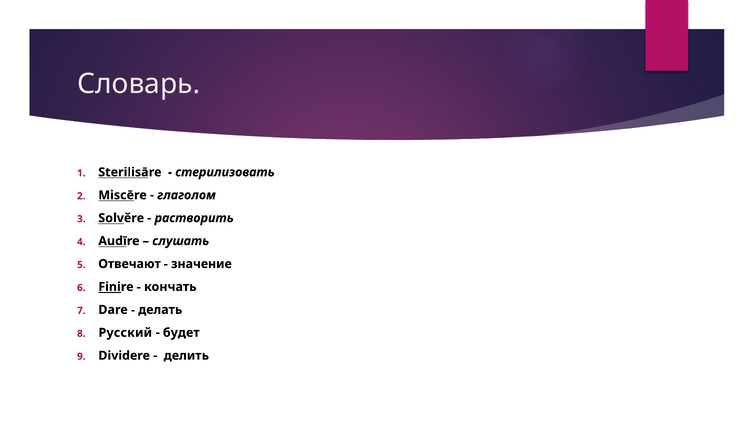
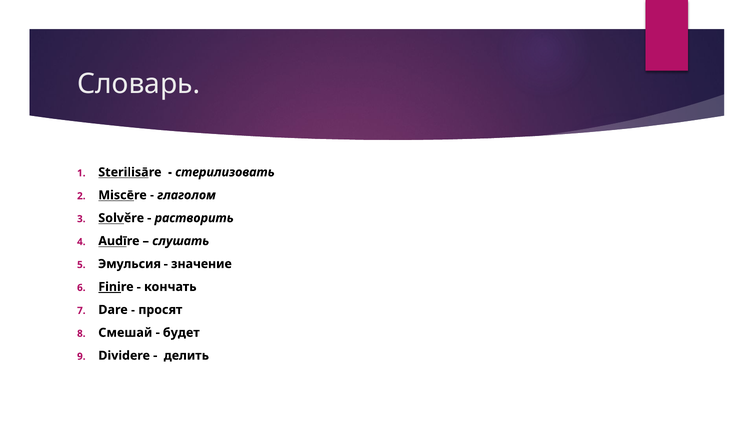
Отвечают: Отвечают -> Эмульсия
делать: делать -> просят
Русский: Русский -> Смешай
